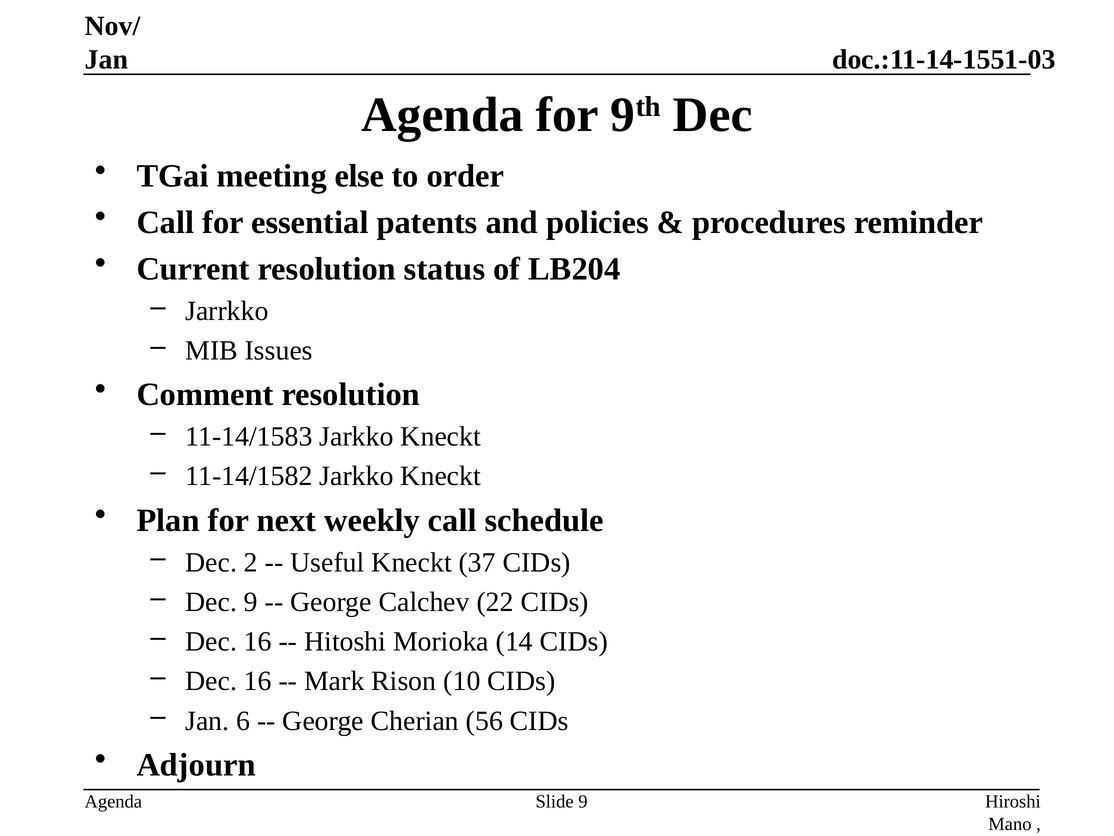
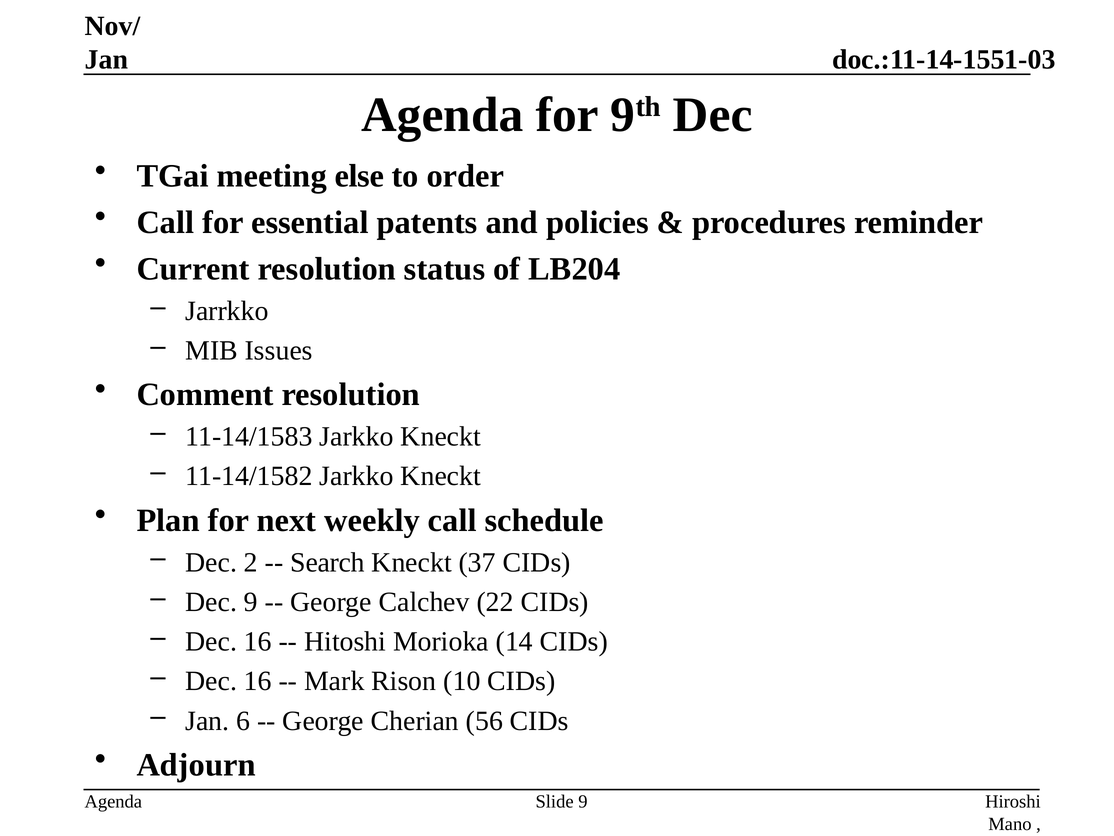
Useful: Useful -> Search
